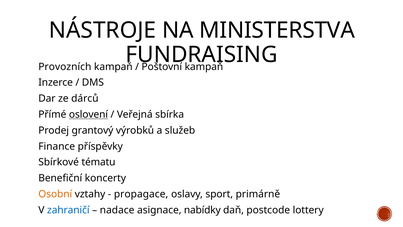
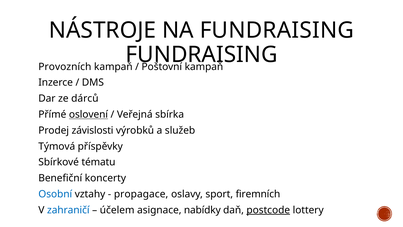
NA MINISTERSTVA: MINISTERSTVA -> FUNDRAISING
grantový: grantový -> závislosti
Finance: Finance -> Týmová
Osobní colour: orange -> blue
primárně: primárně -> firemních
nadace: nadace -> účelem
postcode underline: none -> present
